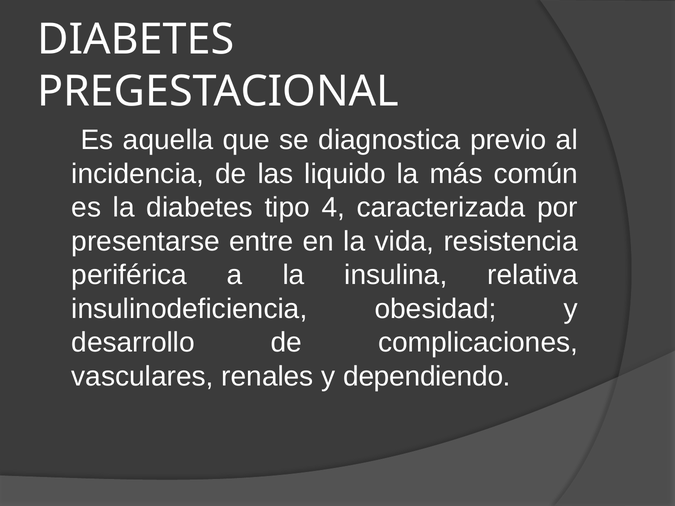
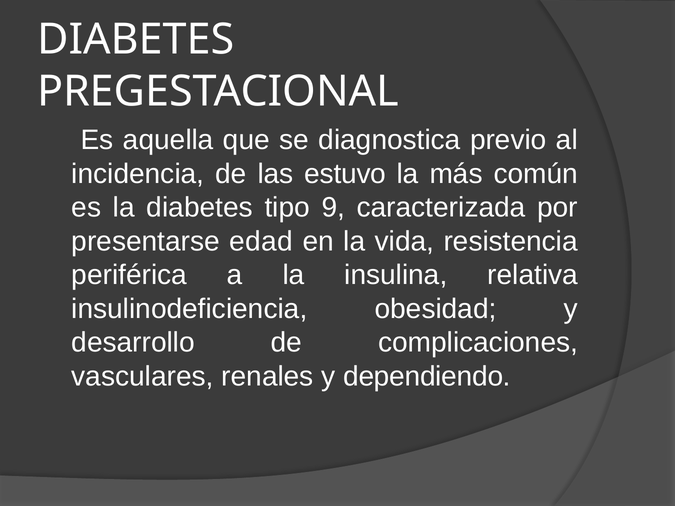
liquido: liquido -> estuvo
4: 4 -> 9
entre: entre -> edad
